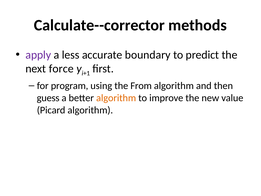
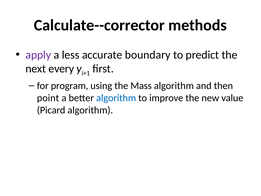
force: force -> every
From: From -> Mass
guess: guess -> point
algorithm at (116, 98) colour: orange -> blue
